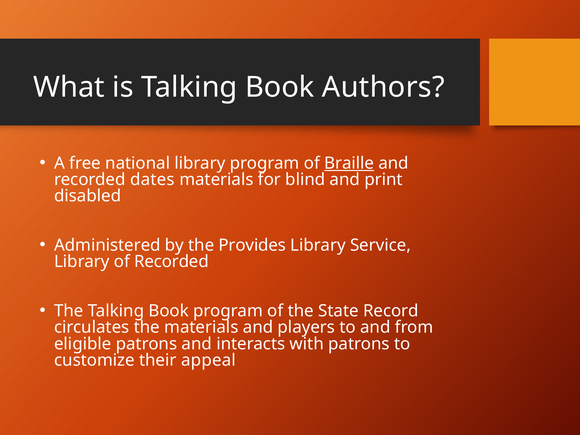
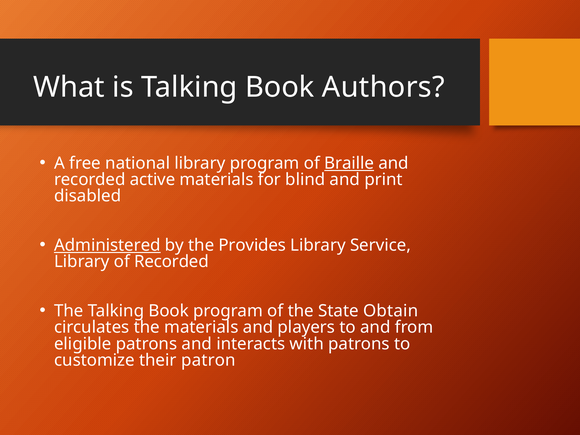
dates: dates -> active
Administered underline: none -> present
Record: Record -> Obtain
appeal: appeal -> patron
